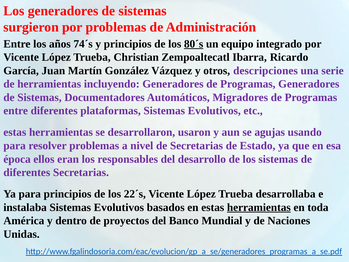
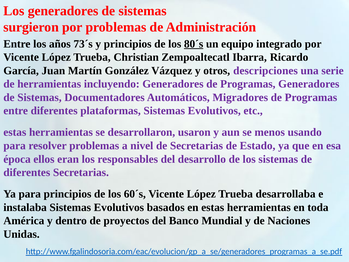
74´s: 74´s -> 73´s
agujas: agujas -> menos
22´s: 22´s -> 60´s
herramientas at (259, 207) underline: present -> none
